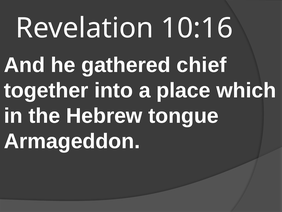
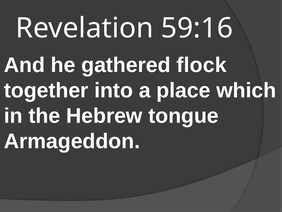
10:16: 10:16 -> 59:16
chief: chief -> flock
